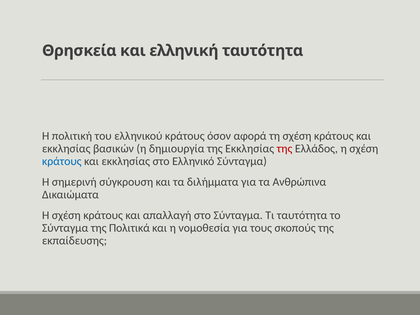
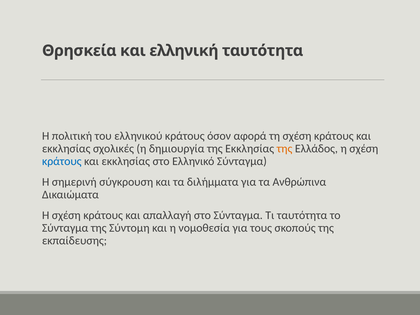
βασικών: βασικών -> σχολικές
της at (285, 149) colour: red -> orange
Πολιτικά: Πολιτικά -> Σύντομη
